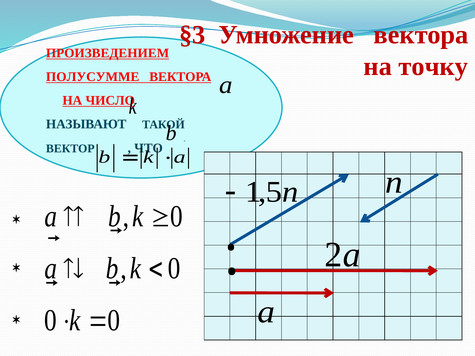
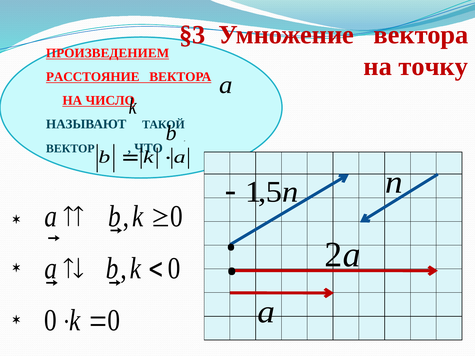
ПОЛУСУММЕ: ПОЛУСУММЕ -> РАССТОЯНИЕ
